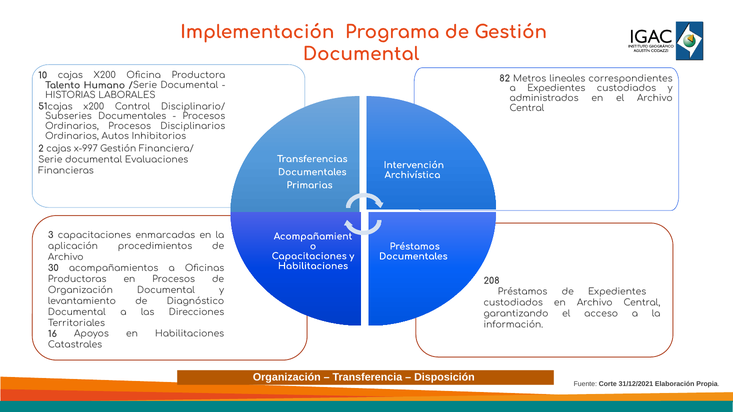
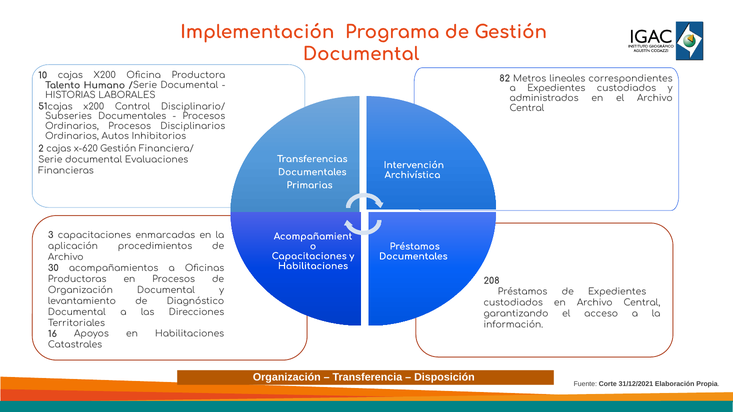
x-997: x-997 -> x-620
